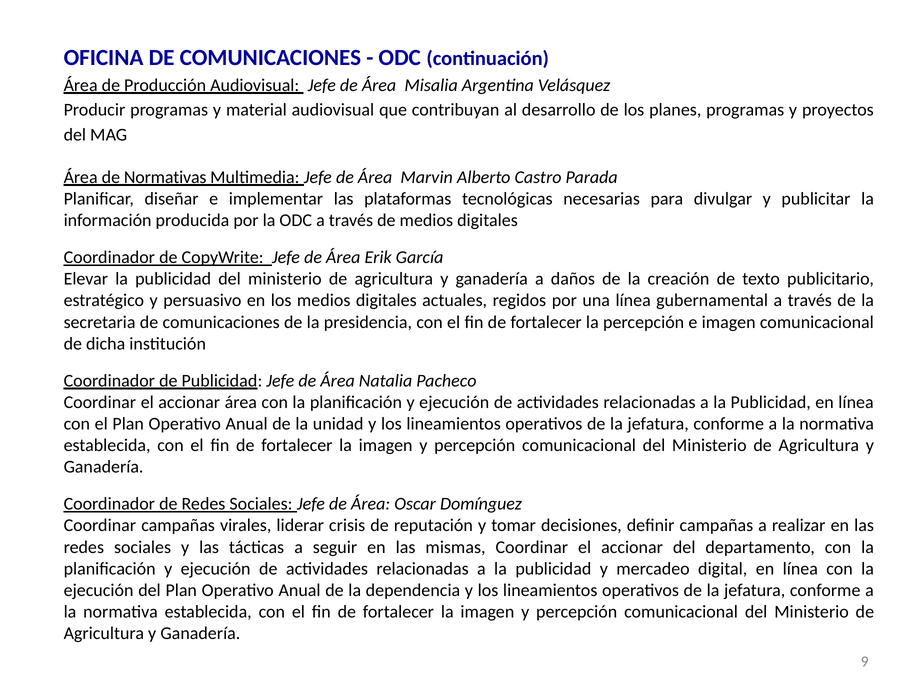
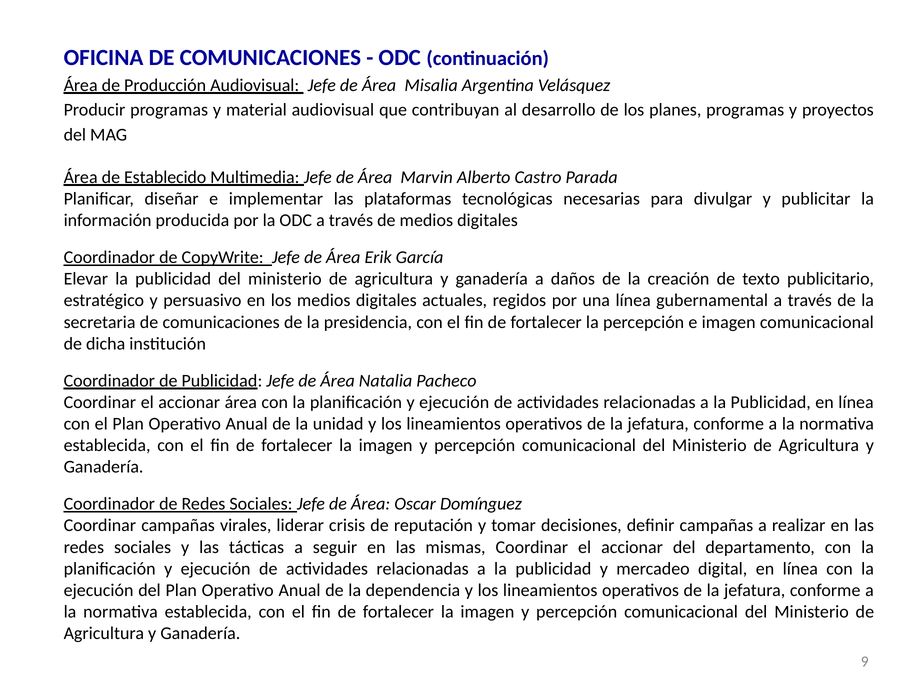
Normativas: Normativas -> Establecido
